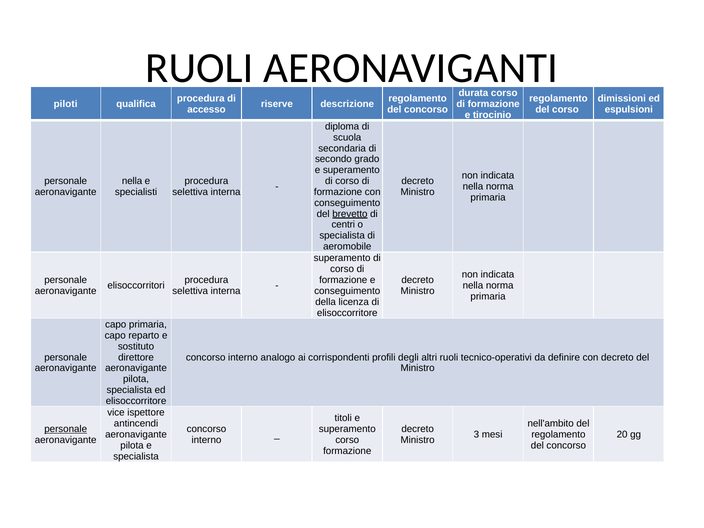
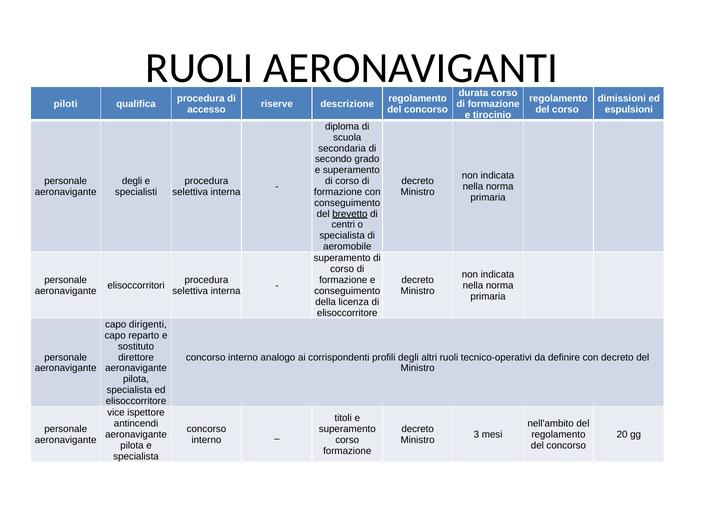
nella at (132, 181): nella -> degli
capo primaria: primaria -> dirigenti
personale at (66, 429) underline: present -> none
